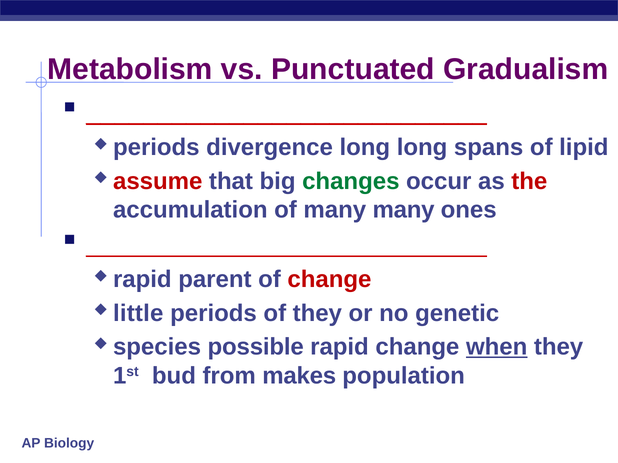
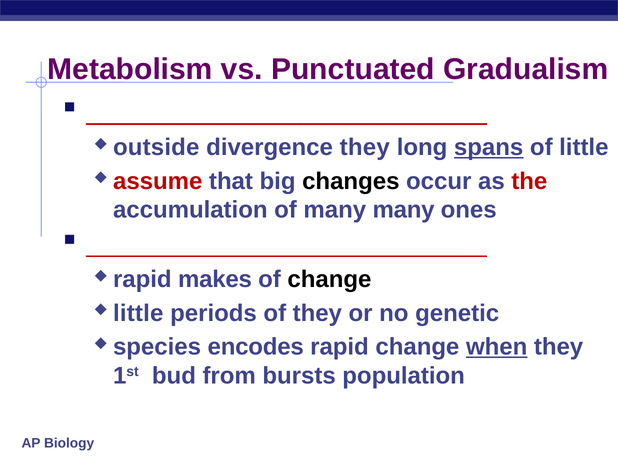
periods at (156, 148): periods -> outside
divergence long: long -> they
spans underline: none -> present
of lipid: lipid -> little
changes colour: green -> black
parent: parent -> makes
change at (329, 280) colour: red -> black
possible: possible -> encodes
makes: makes -> bursts
